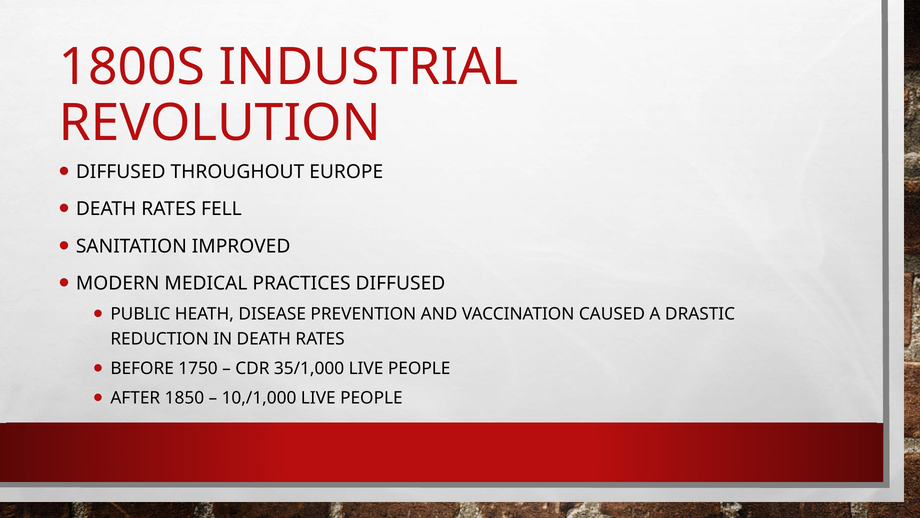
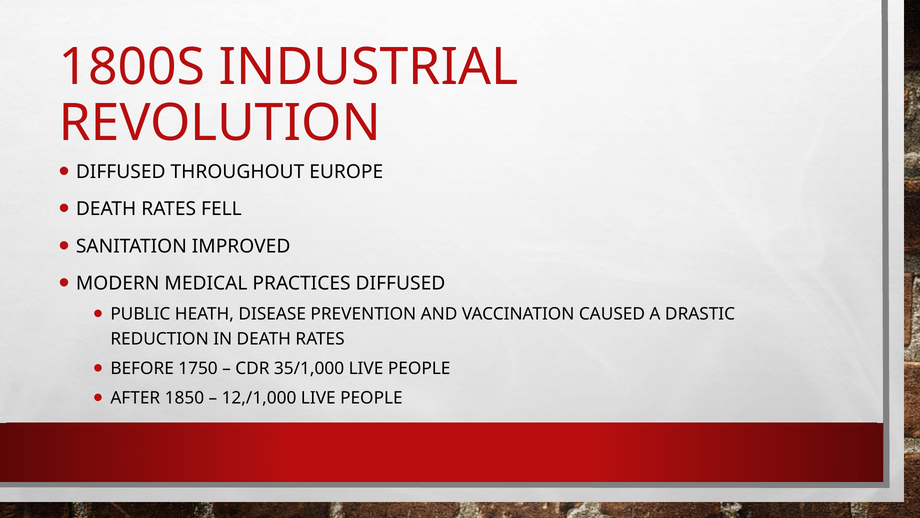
10,/1,000: 10,/1,000 -> 12,/1,000
